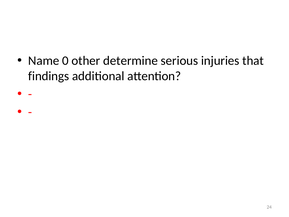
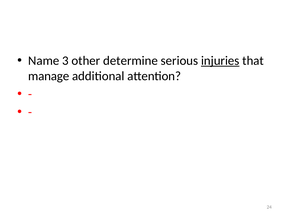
0: 0 -> 3
injuries underline: none -> present
findings: findings -> manage
